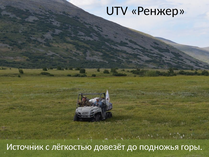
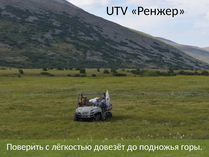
Источник: Источник -> Поверить
